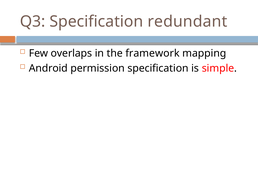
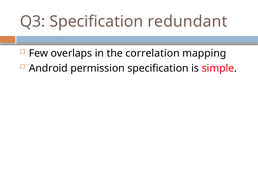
framework: framework -> correlation
